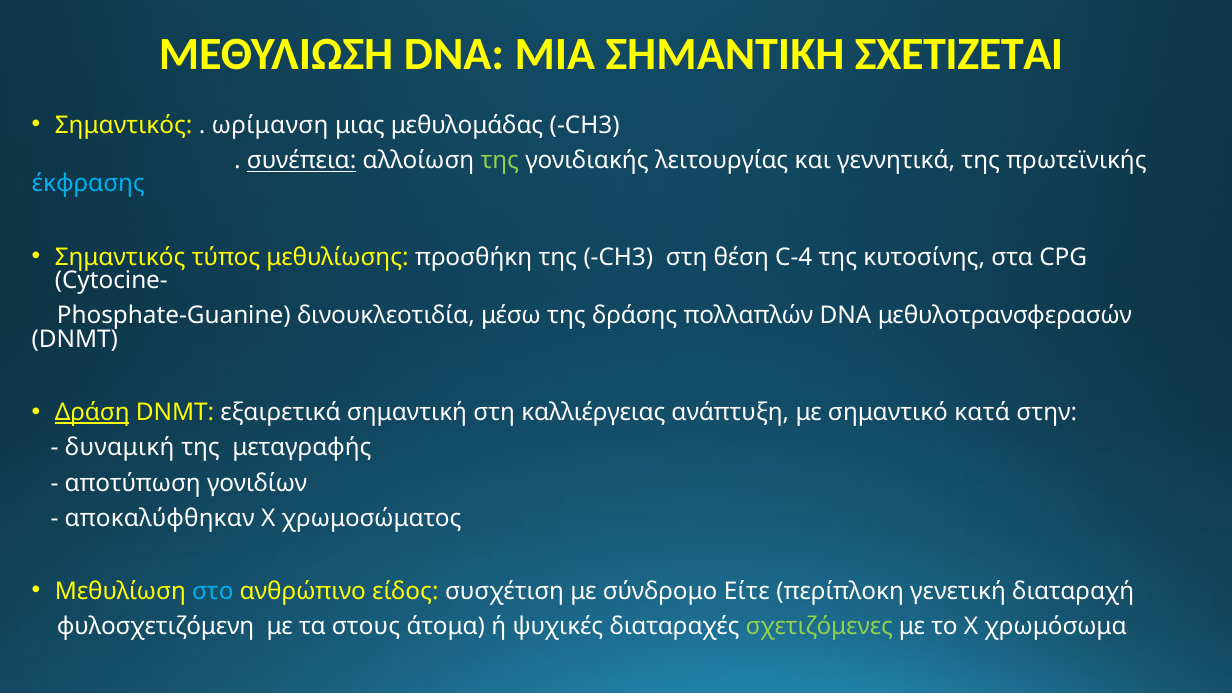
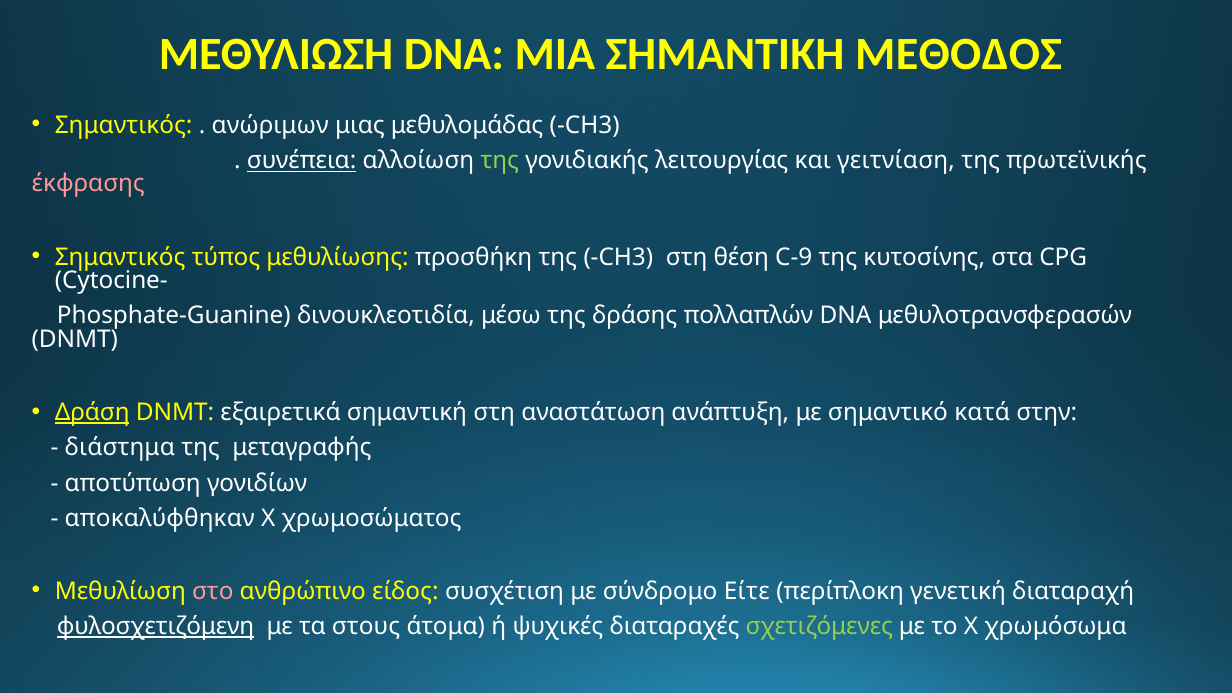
ΣΧΕΤΙΖΕΤΑΙ: ΣΧΕΤΙΖΕΤΑΙ -> ΜΕΘΟΔΟΣ
ωρίμανση: ωρίμανση -> ανώριμων
γεννητικά: γεννητικά -> γειτνίαση
έκφρασης colour: light blue -> pink
C-4: C-4 -> C-9
καλλιέργειας: καλλιέργειας -> αναστάτωση
δυναμική: δυναμική -> διάστημα
στο colour: light blue -> pink
φυλοσχετιζόμενη underline: none -> present
